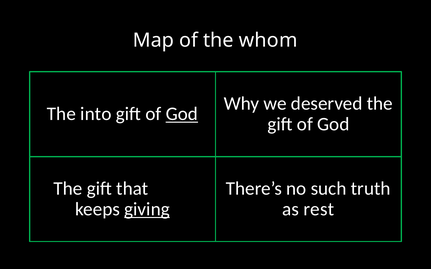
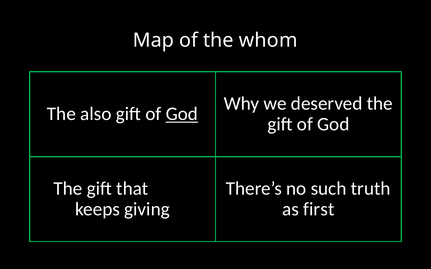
into: into -> also
giving underline: present -> none
rest: rest -> first
